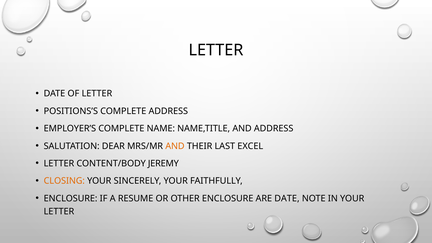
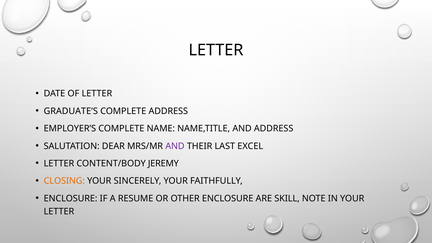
POSITIONS’S: POSITIONS’S -> GRADUATE’S
AND at (175, 146) colour: orange -> purple
ARE DATE: DATE -> SKILL
